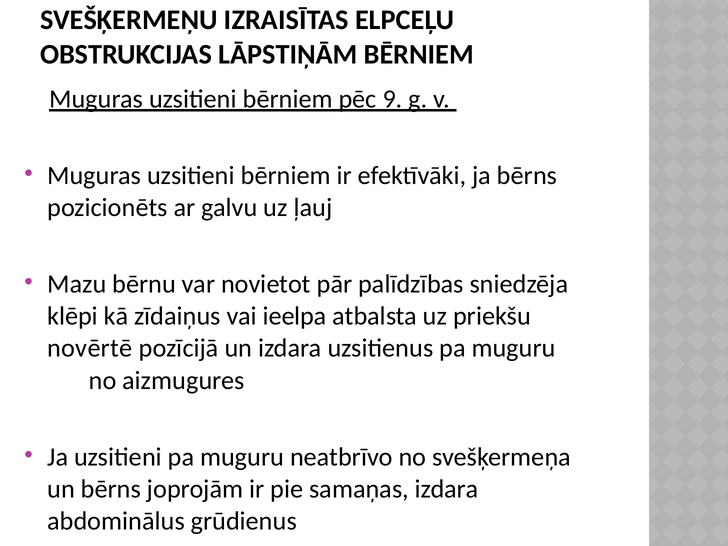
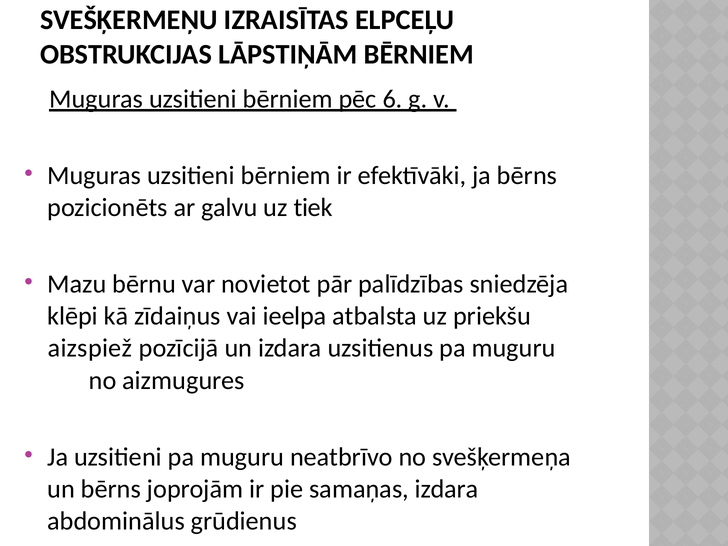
9: 9 -> 6
ļauj: ļauj -> tiek
novērtē: novērtē -> aizspiež
